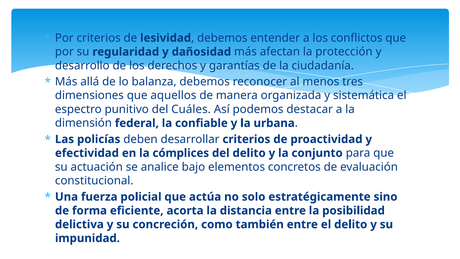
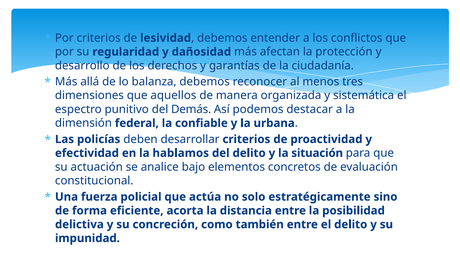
Cuáles: Cuáles -> Demás
cómplices: cómplices -> hablamos
conjunto: conjunto -> situación
